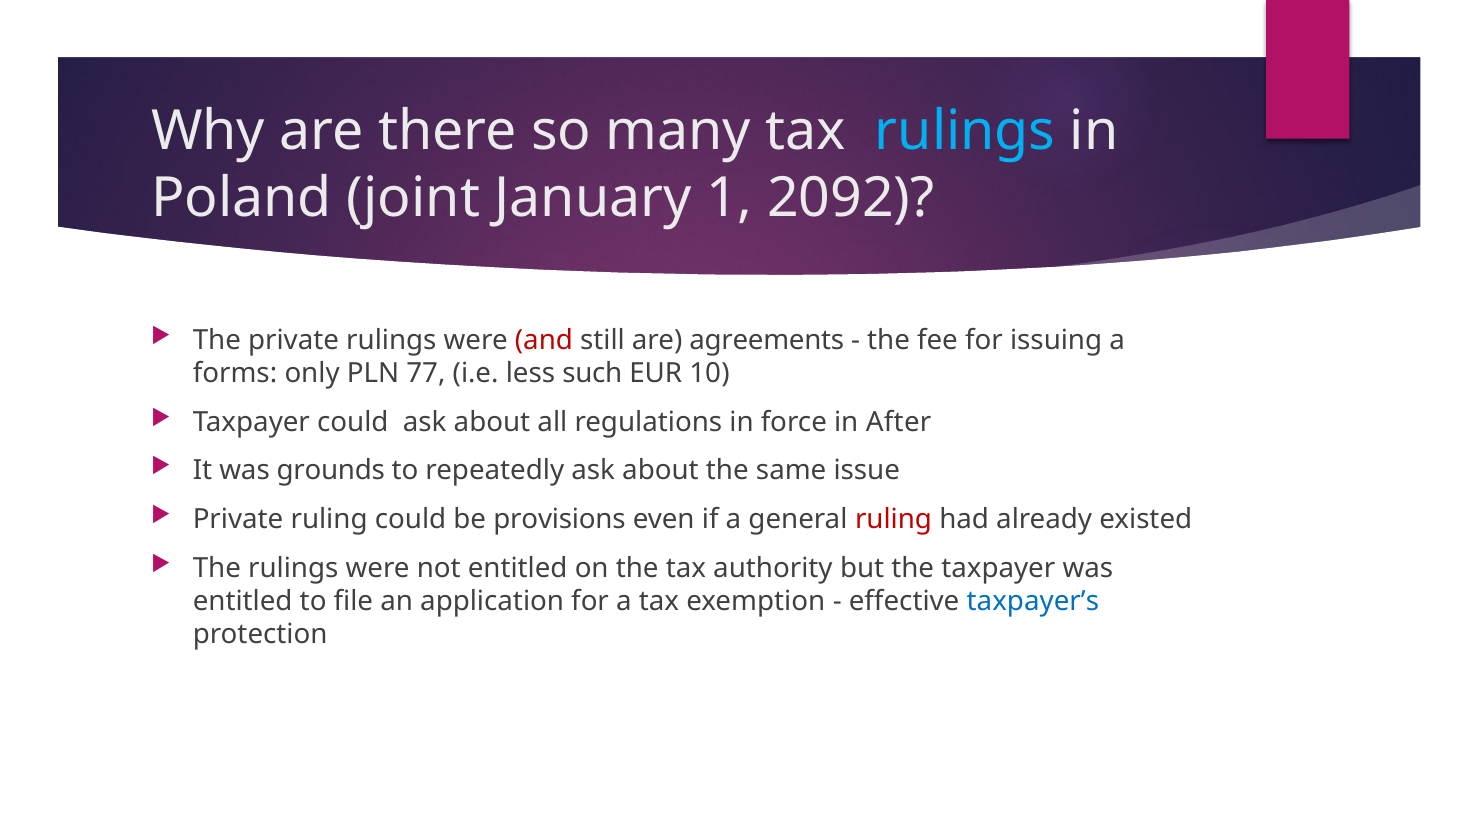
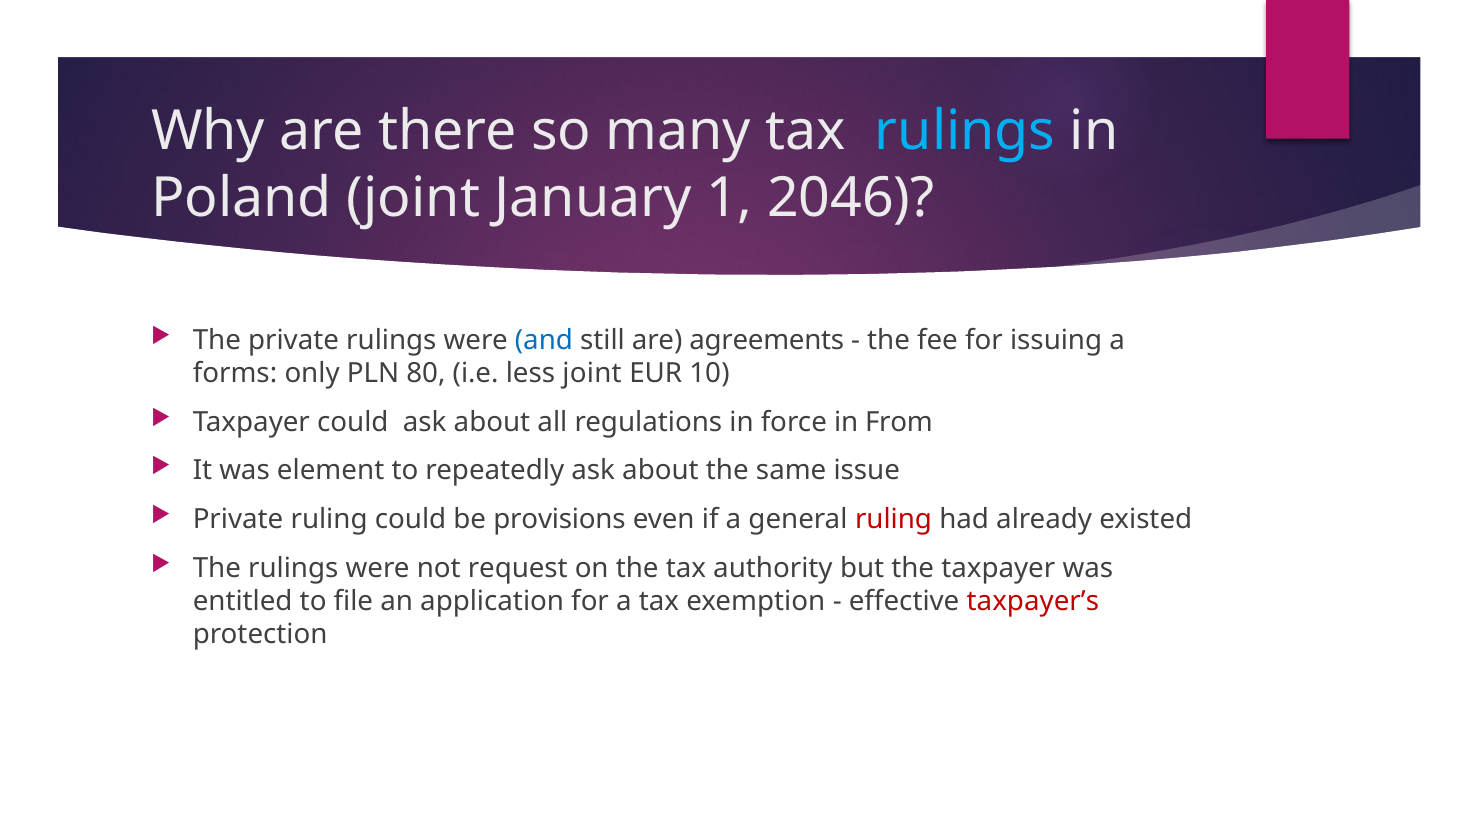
2092: 2092 -> 2046
and colour: red -> blue
77: 77 -> 80
less such: such -> joint
After: After -> From
grounds: grounds -> element
not entitled: entitled -> request
taxpayer’s colour: blue -> red
